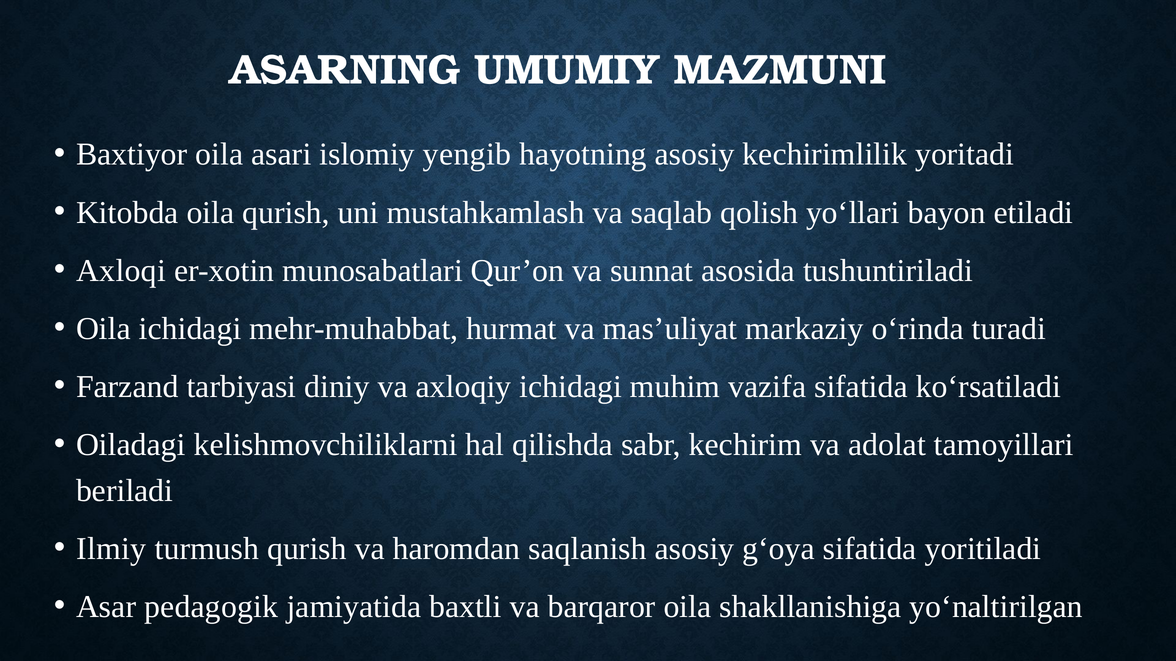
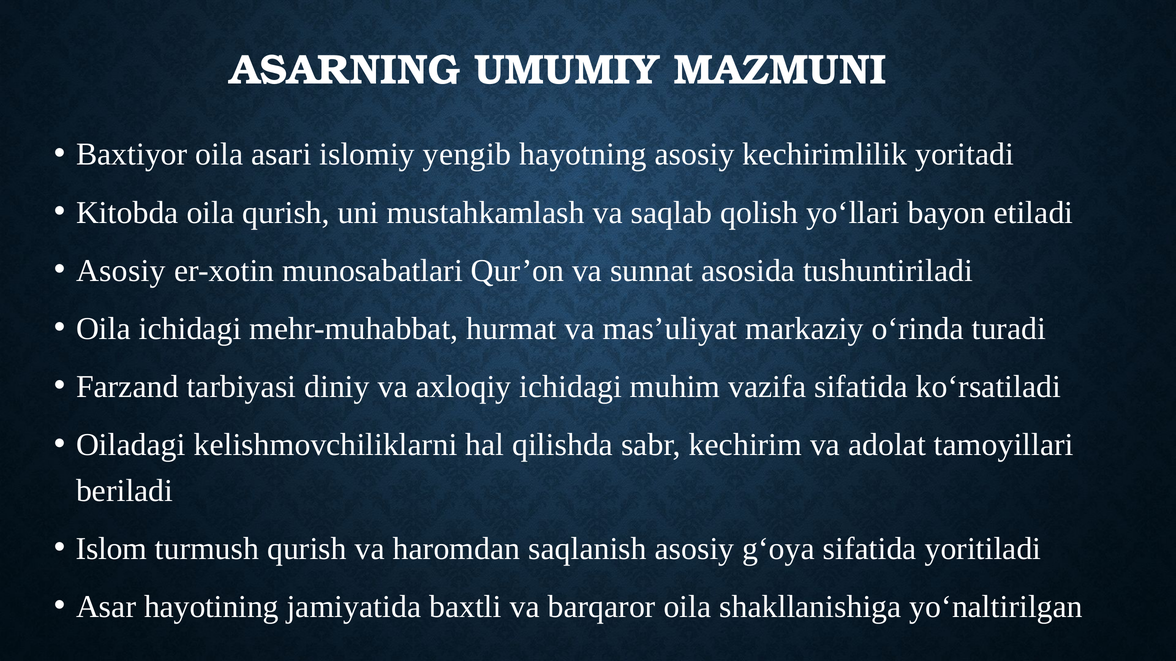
Axloqi at (121, 271): Axloqi -> Asosiy
Ilmiy: Ilmiy -> Islom
pedagogik: pedagogik -> hayotining
